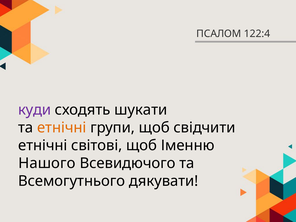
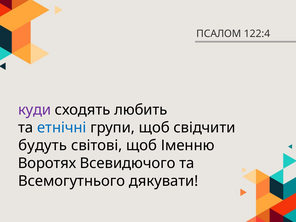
шукати: шукати -> любить
етнічні at (62, 128) colour: orange -> blue
етнічні at (43, 145): етнічні -> будуть
Нашого: Нашого -> Воротях
